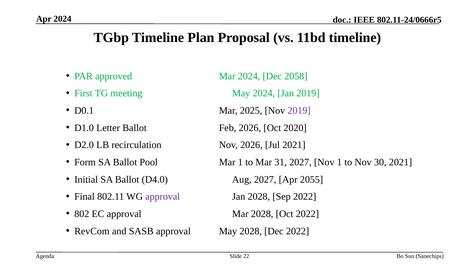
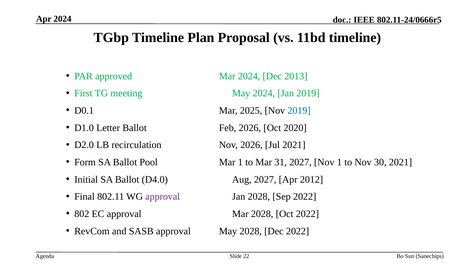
2058: 2058 -> 2013
2019 at (299, 111) colour: purple -> blue
2055: 2055 -> 2012
